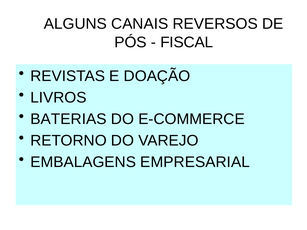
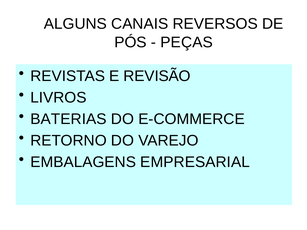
FISCAL: FISCAL -> PEÇAS
DOAÇÃO: DOAÇÃO -> REVISÃO
